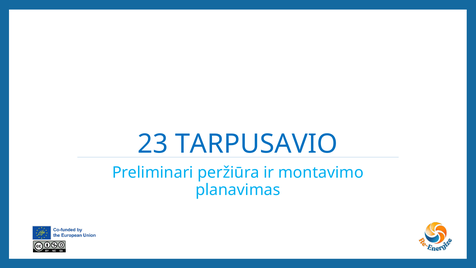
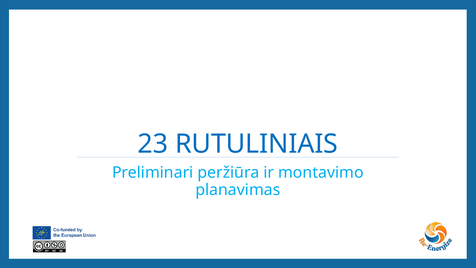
TARPUSAVIO: TARPUSAVIO -> RUTULINIAIS
